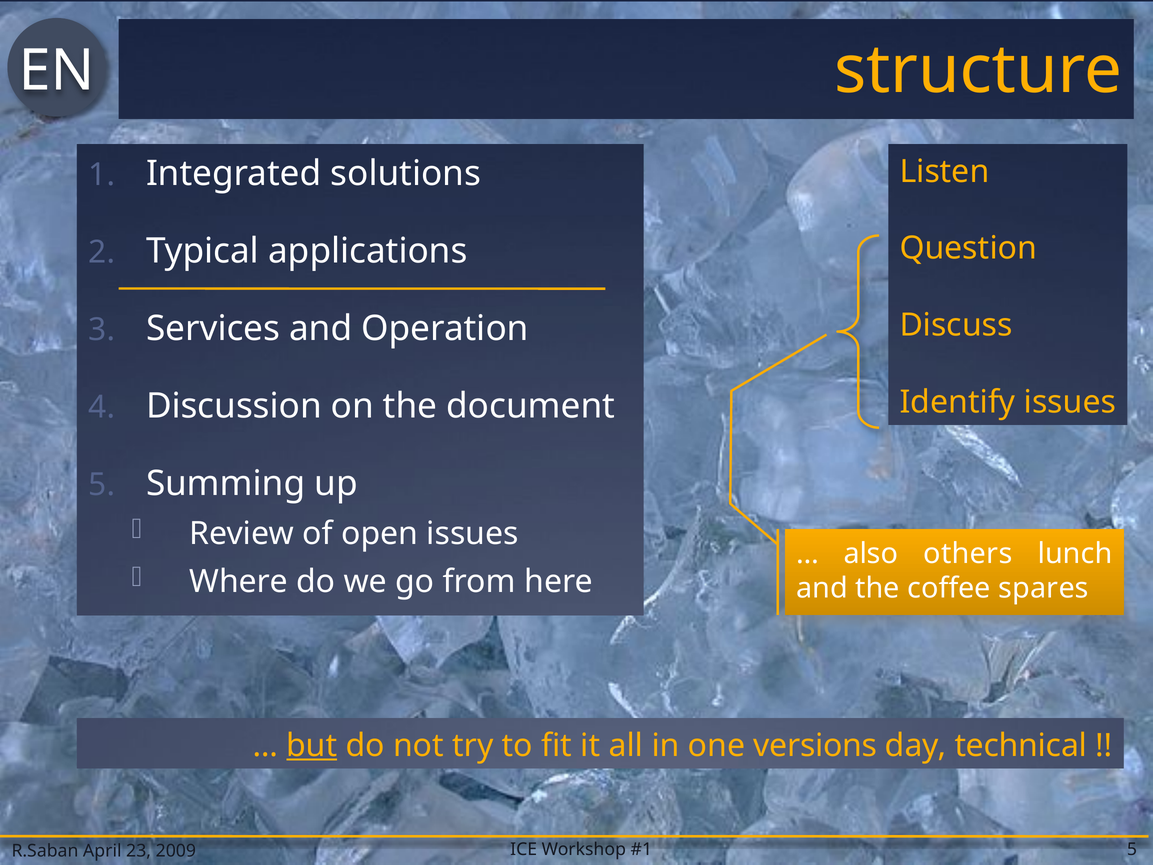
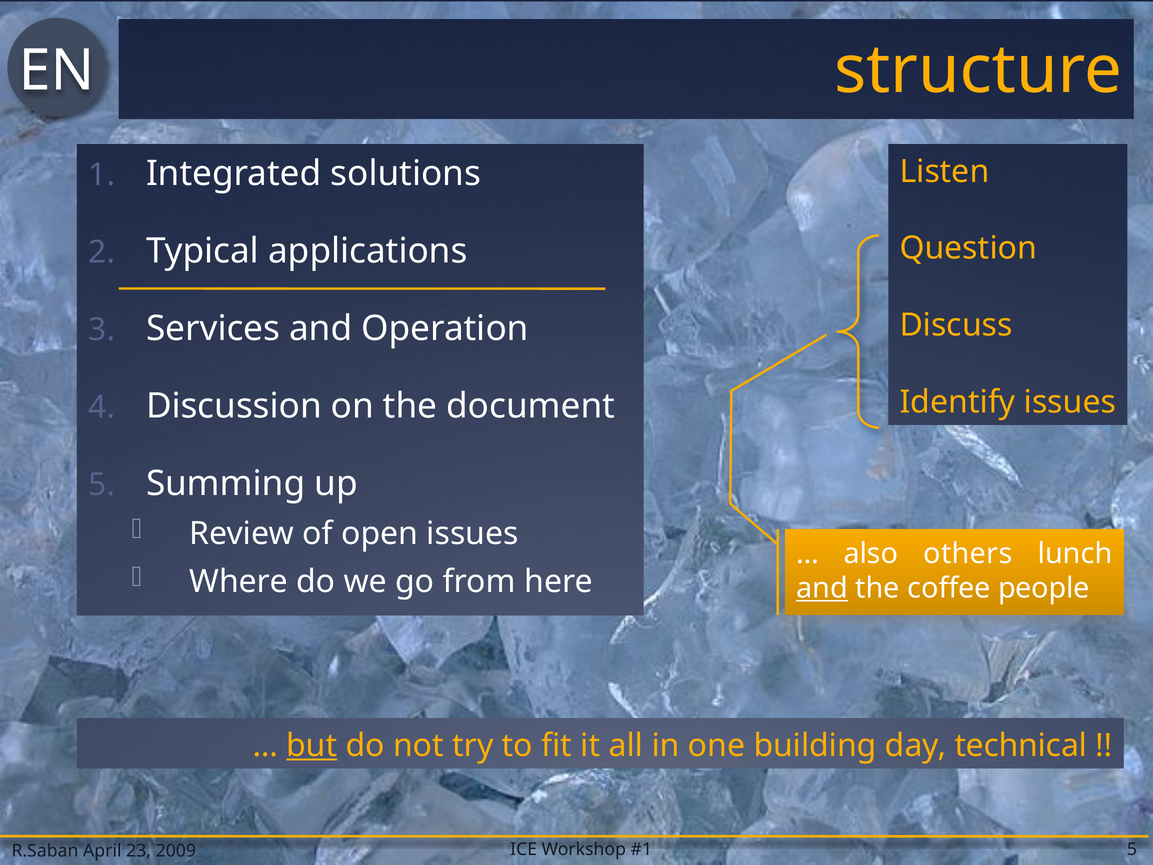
and at (822, 588) underline: none -> present
spares: spares -> people
versions: versions -> building
